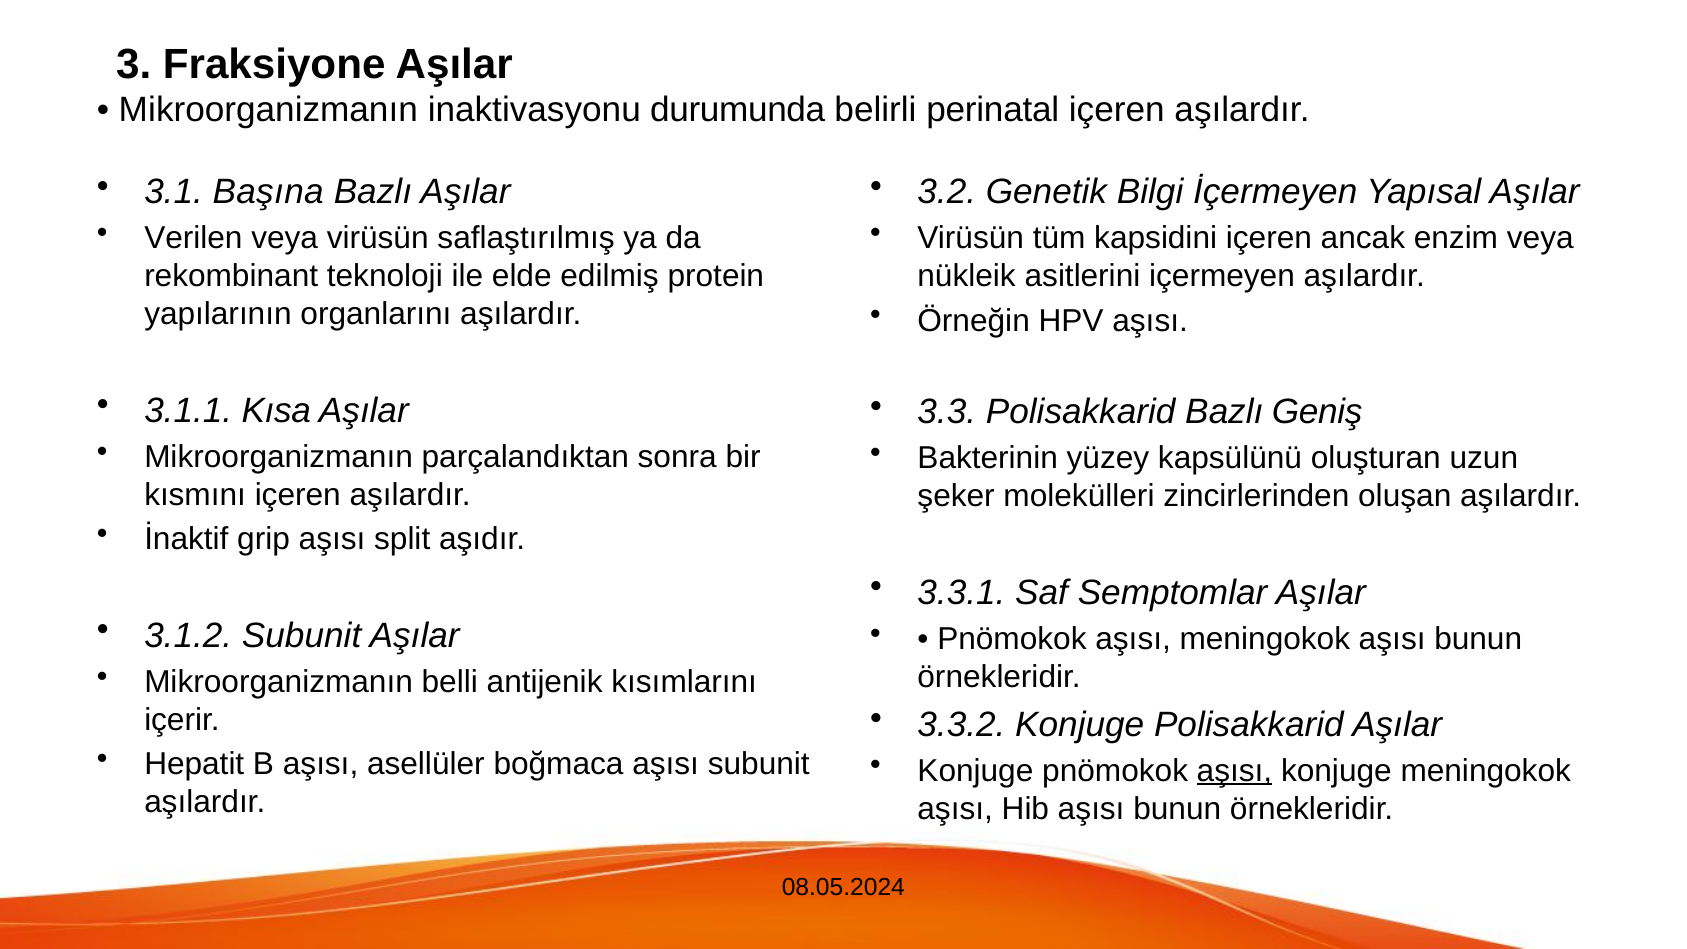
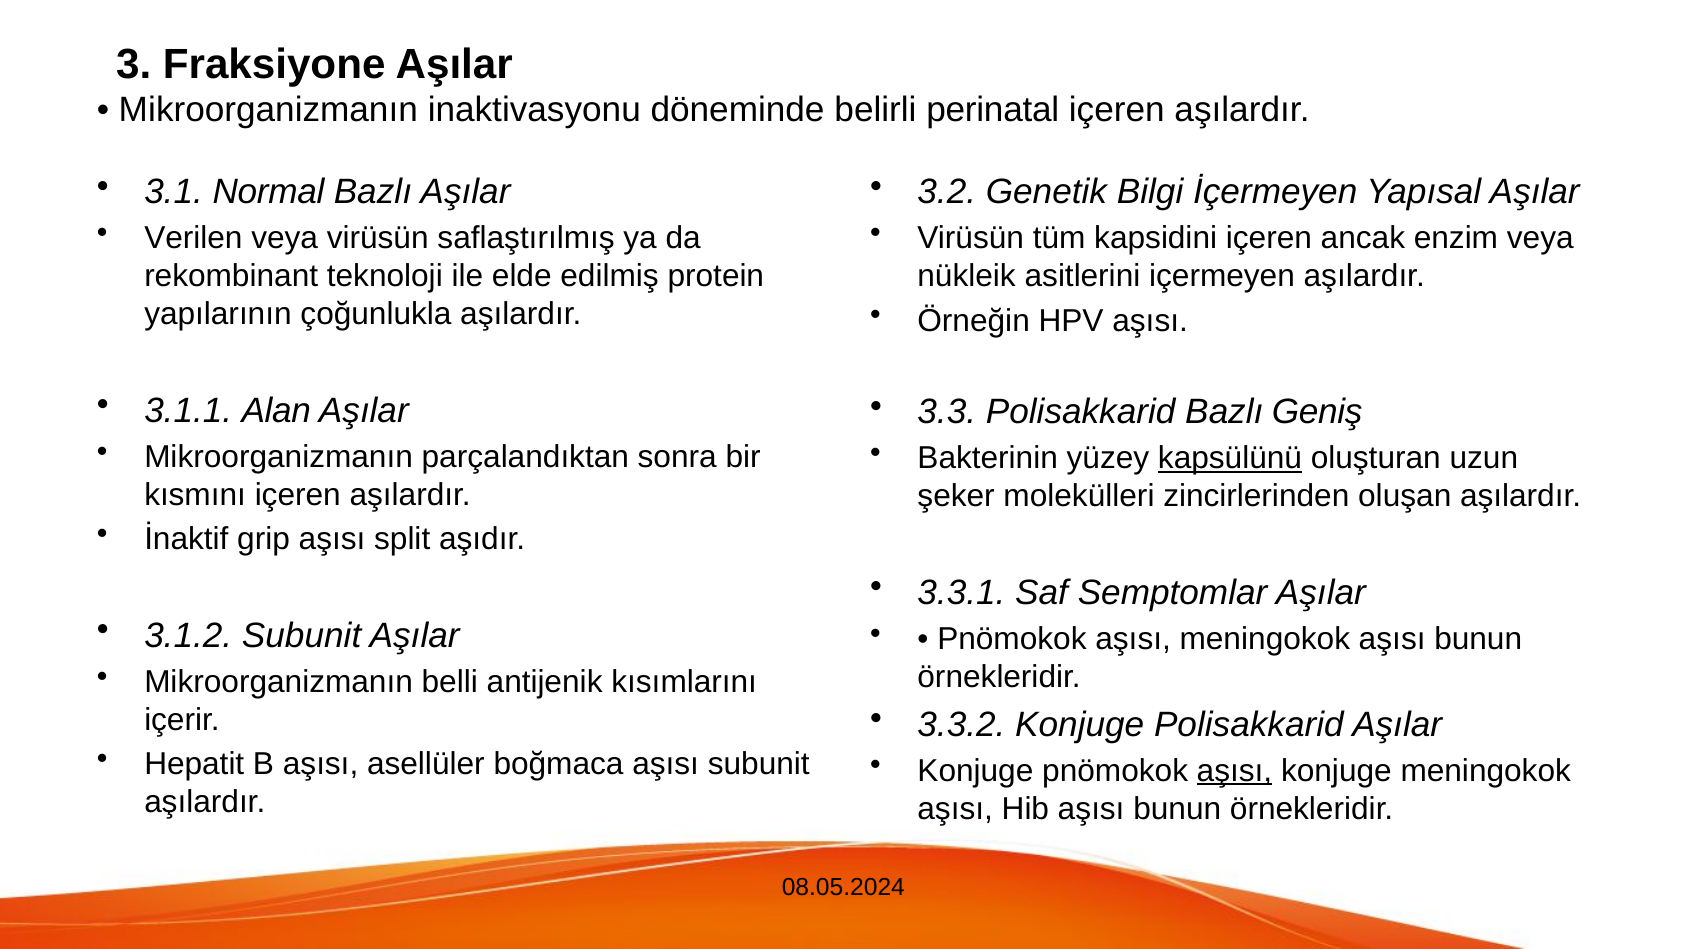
durumunda: durumunda -> döneminde
Başına: Başına -> Normal
organlarını: organlarını -> çoğunlukla
Kısa: Kısa -> Alan
kapsülünü underline: none -> present
